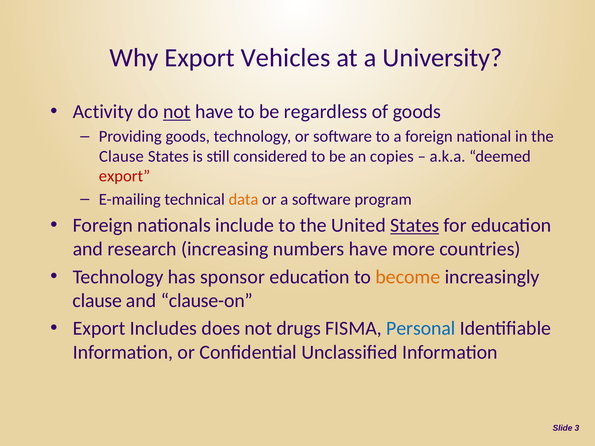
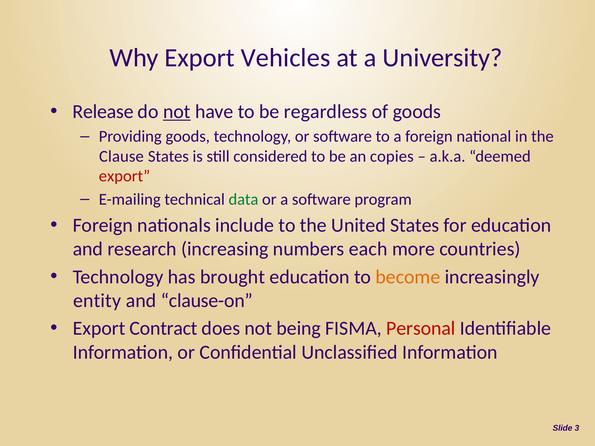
Activity: Activity -> Release
data colour: orange -> green
States at (415, 225) underline: present -> none
numbers have: have -> each
sponsor: sponsor -> brought
clause at (97, 301): clause -> entity
Includes: Includes -> Contract
drugs: drugs -> being
Personal colour: blue -> red
